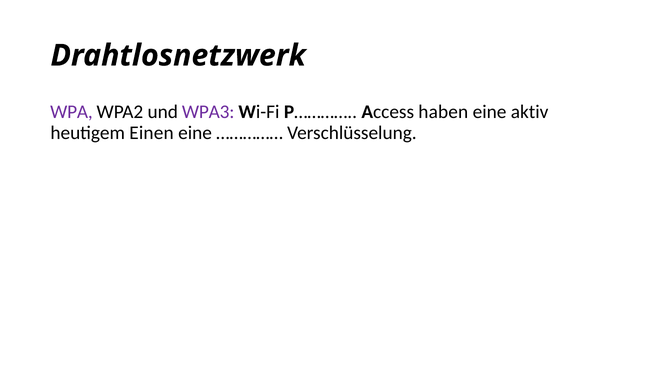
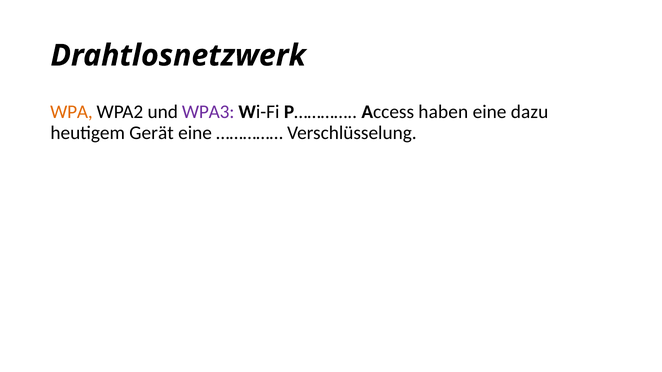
WPA colour: purple -> orange
aktiv: aktiv -> dazu
Einen: Einen -> Gerät
